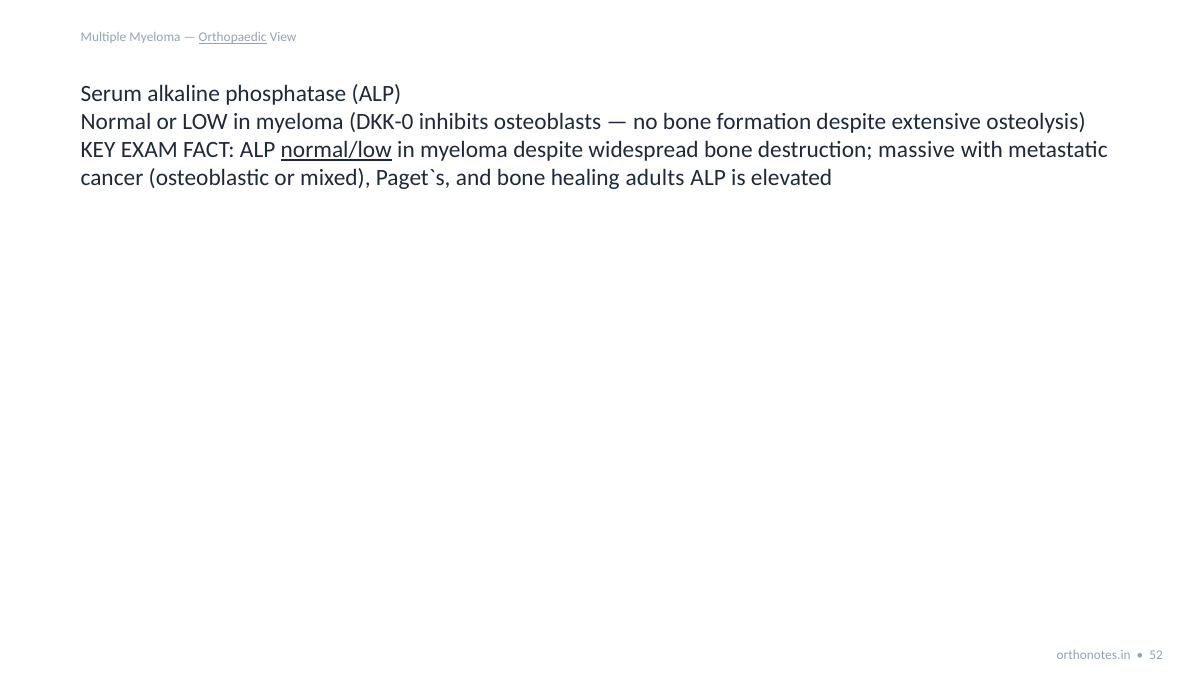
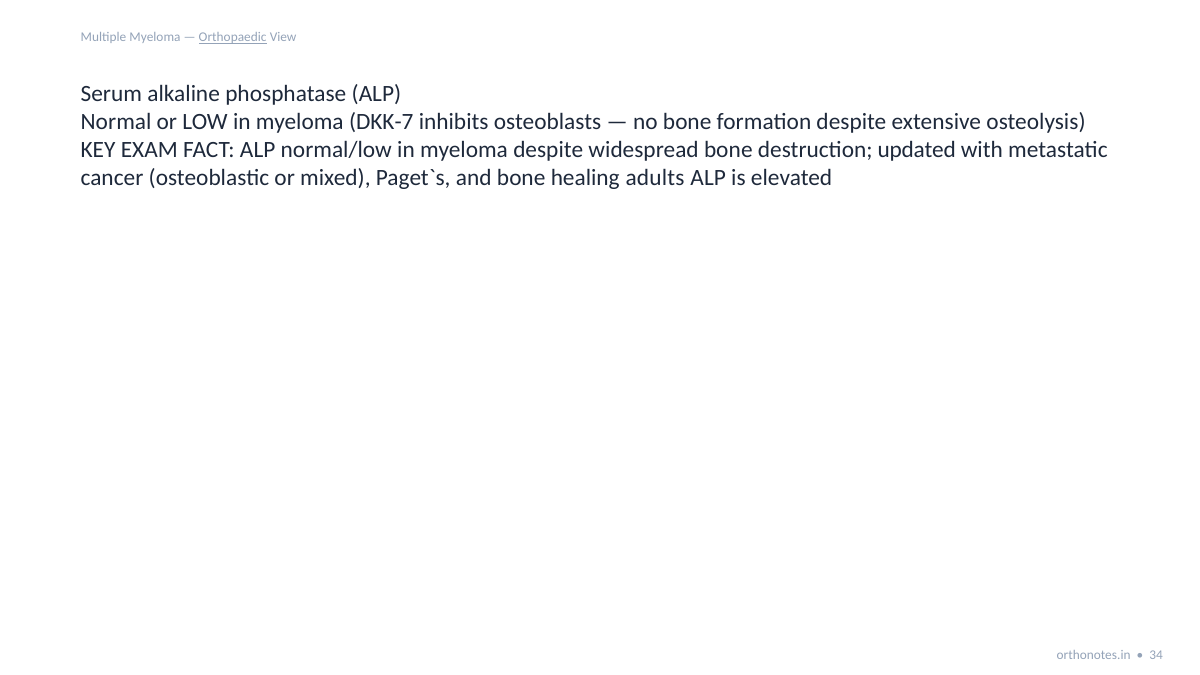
DKK-0: DKK-0 -> DKK-7
normal/low underline: present -> none
massive: massive -> updated
52: 52 -> 34
